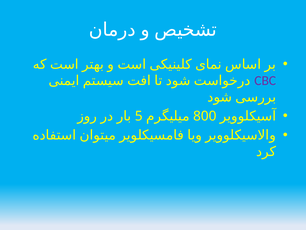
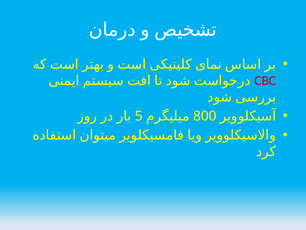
CBC colour: purple -> red
